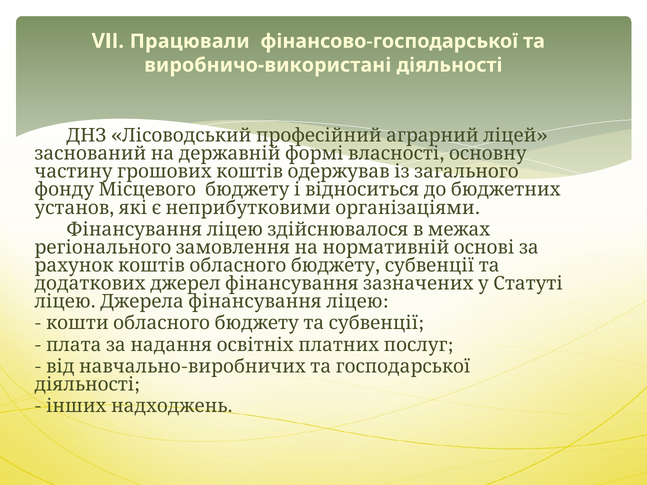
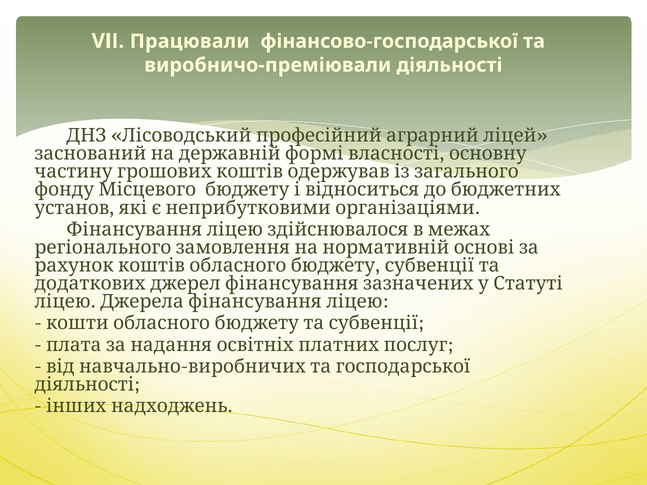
виробничо-використані: виробничо-використані -> виробничо-преміювали
